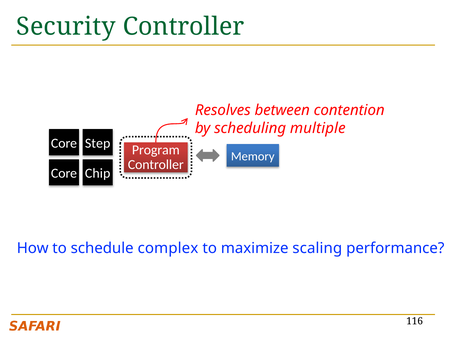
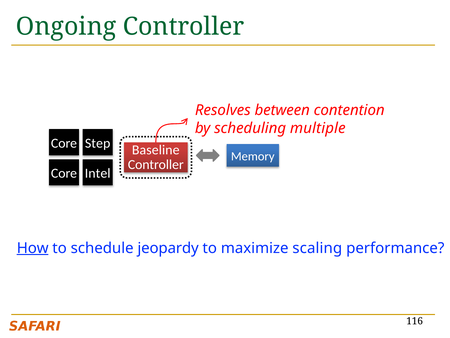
Security: Security -> Ongoing
Program: Program -> Baseline
Chip: Chip -> Intel
How underline: none -> present
complex: complex -> jeopardy
